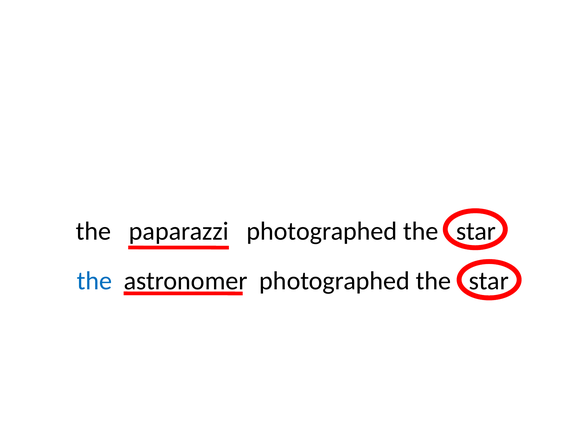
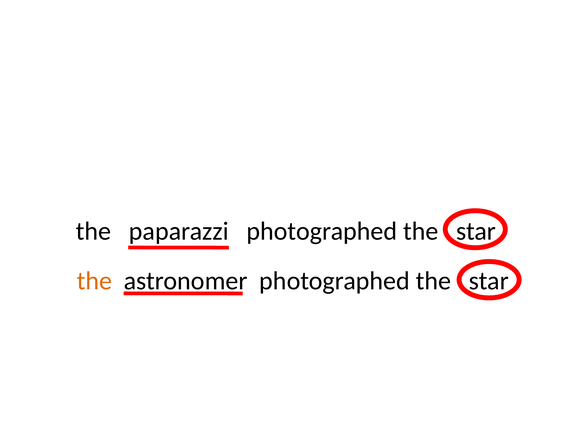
the at (94, 280) colour: blue -> orange
